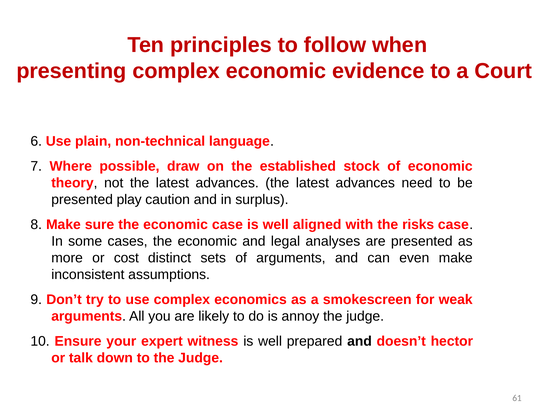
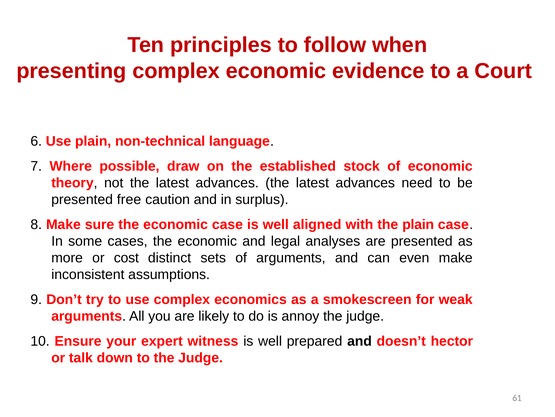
play: play -> free
the risks: risks -> plain
